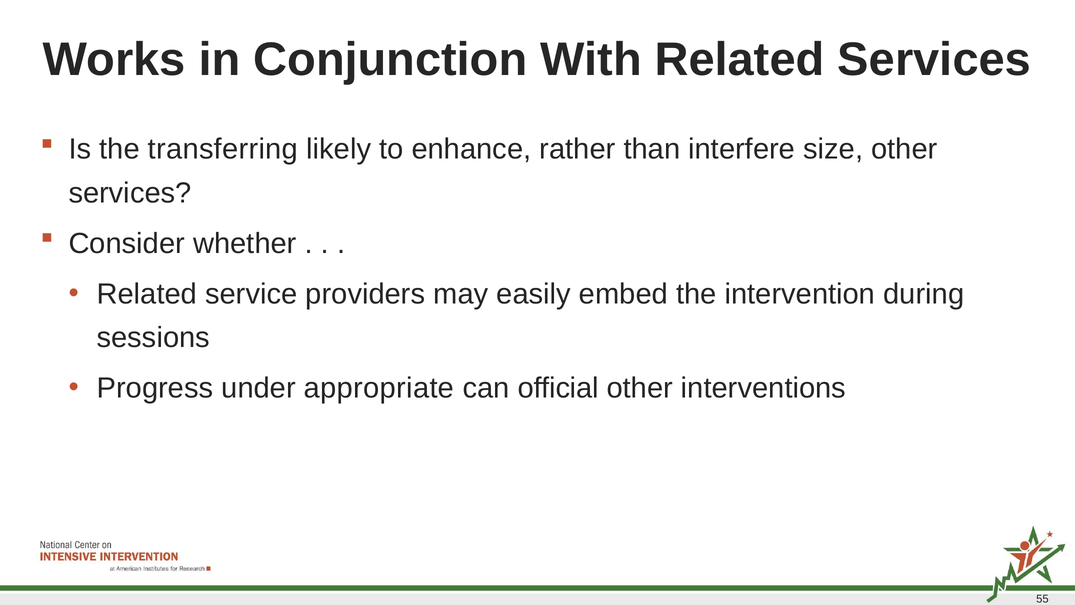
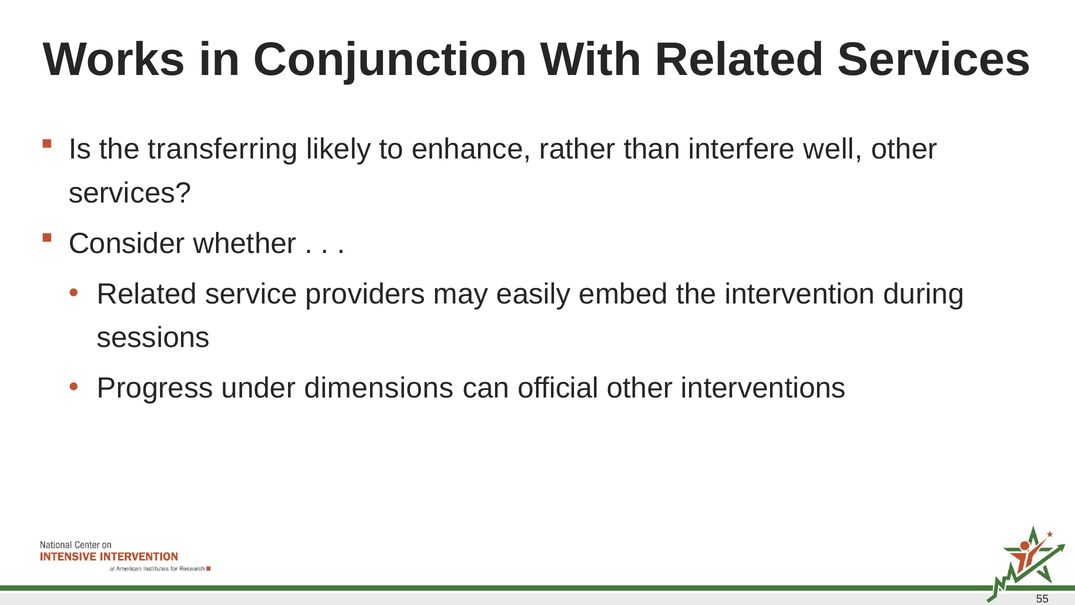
size: size -> well
appropriate: appropriate -> dimensions
